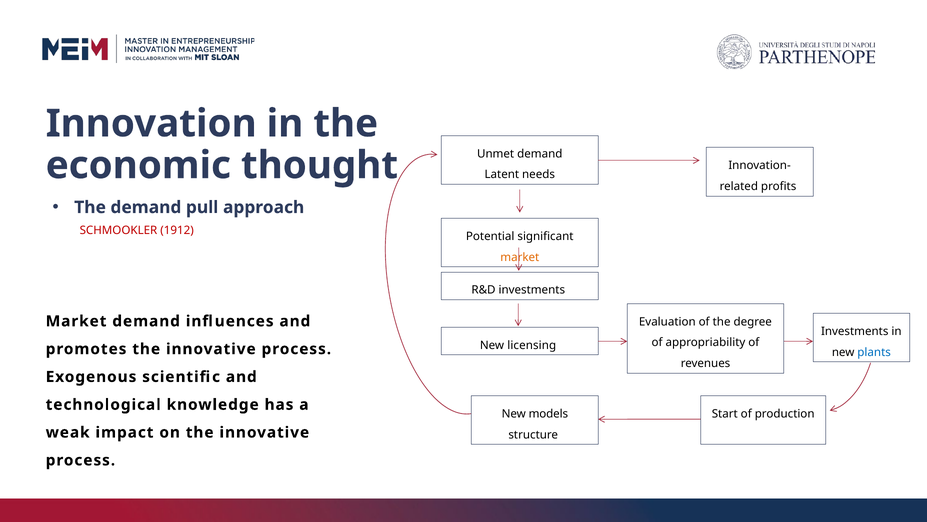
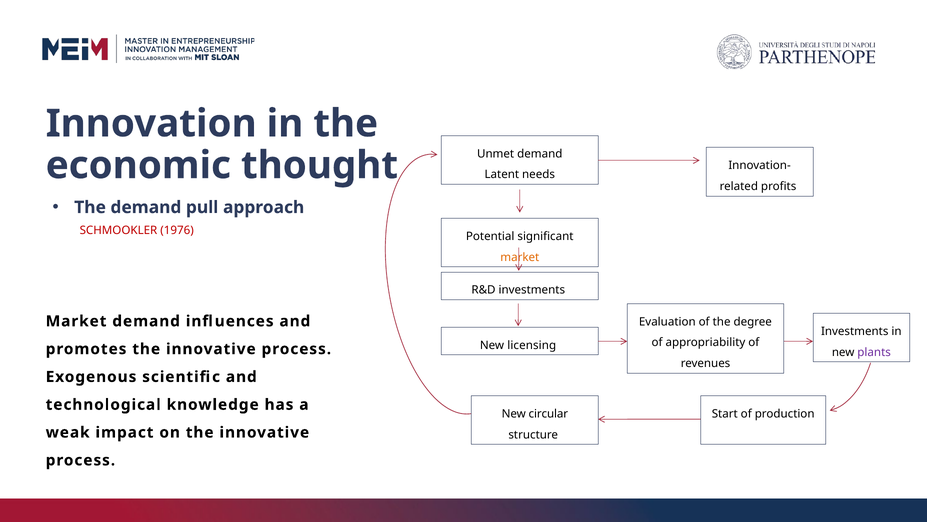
1912: 1912 -> 1976
plants colour: blue -> purple
models: models -> circular
